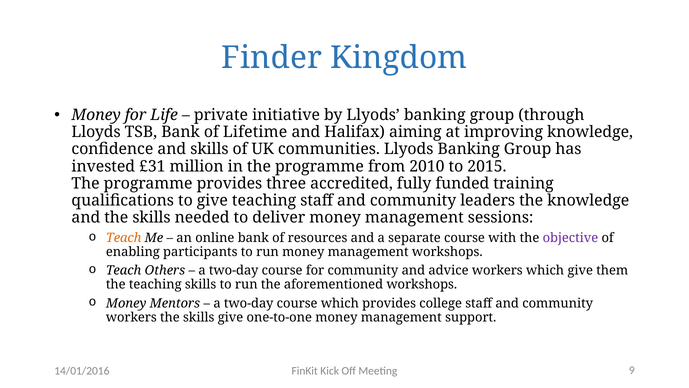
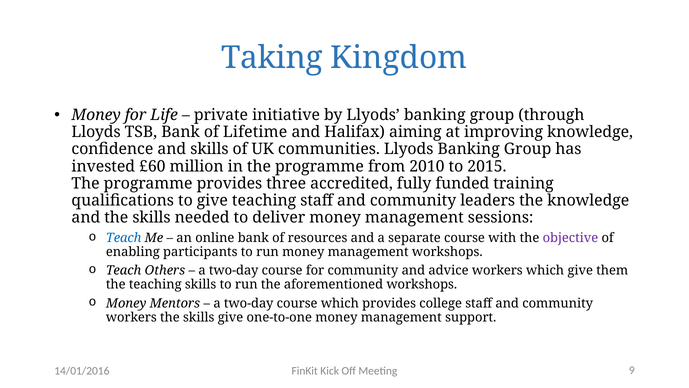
Finder: Finder -> Taking
£31: £31 -> £60
Teach at (124, 238) colour: orange -> blue
